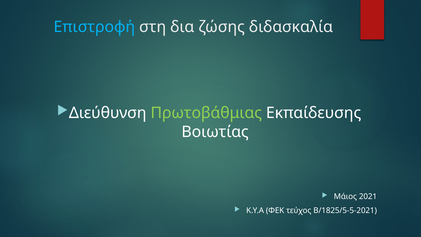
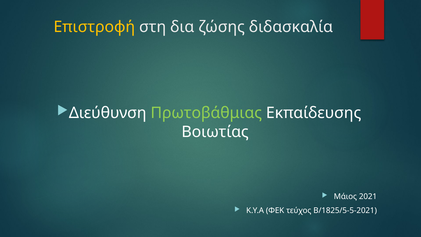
Επιστροφή colour: light blue -> yellow
